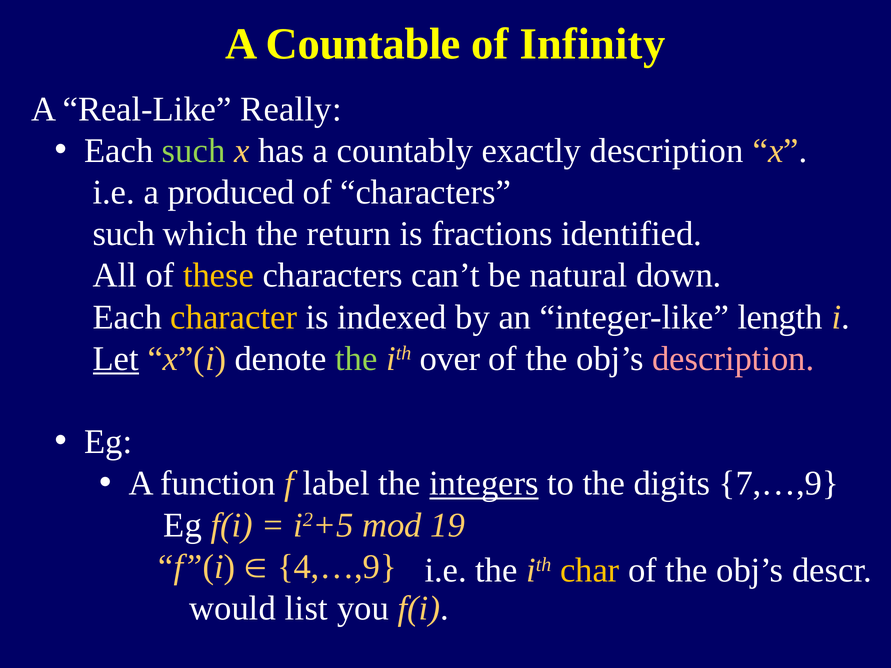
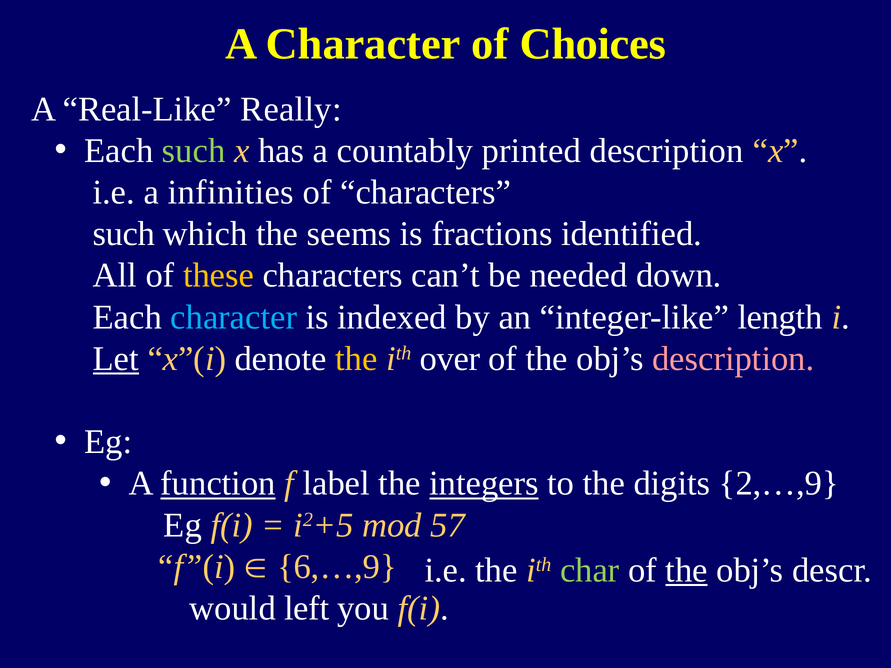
A Countable: Countable -> Character
Infinity: Infinity -> Choices
exactly: exactly -> printed
produced: produced -> infinities
return: return -> seems
natural: natural -> needed
character at (234, 317) colour: yellow -> light blue
the at (356, 359) colour: light green -> yellow
function underline: none -> present
7,…,9: 7,…,9 -> 2,…,9
19: 19 -> 57
4,…,9: 4,…,9 -> 6,…,9
char colour: yellow -> light green
the at (687, 571) underline: none -> present
list: list -> left
